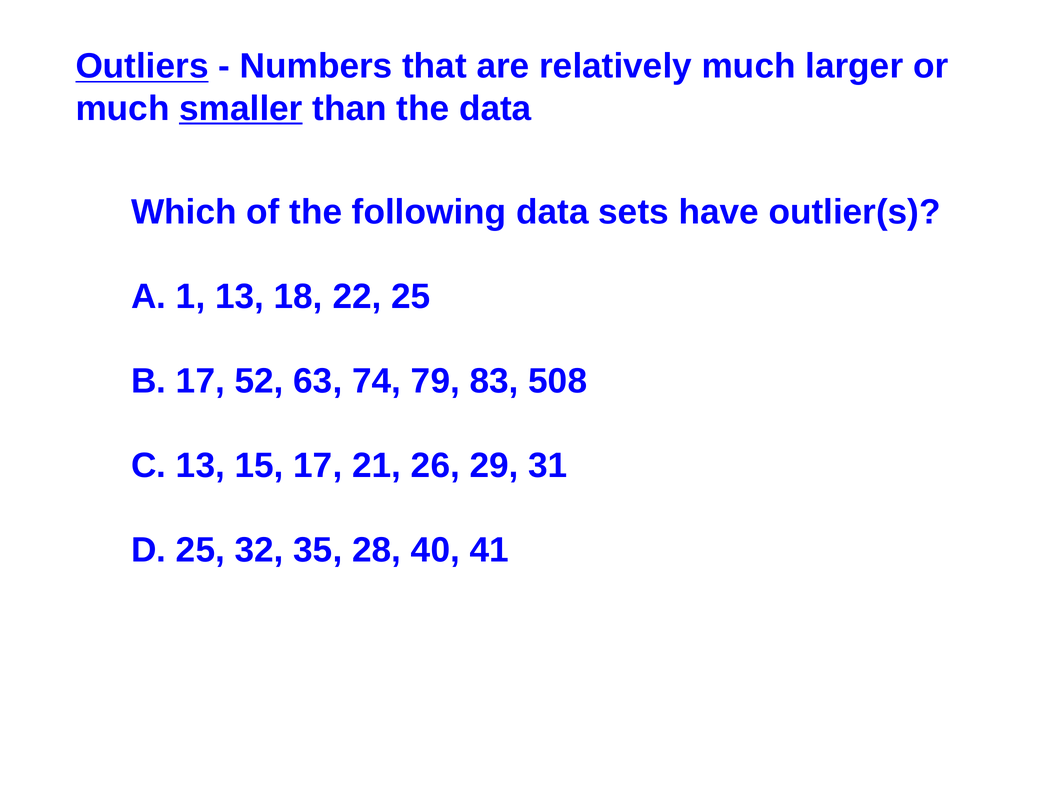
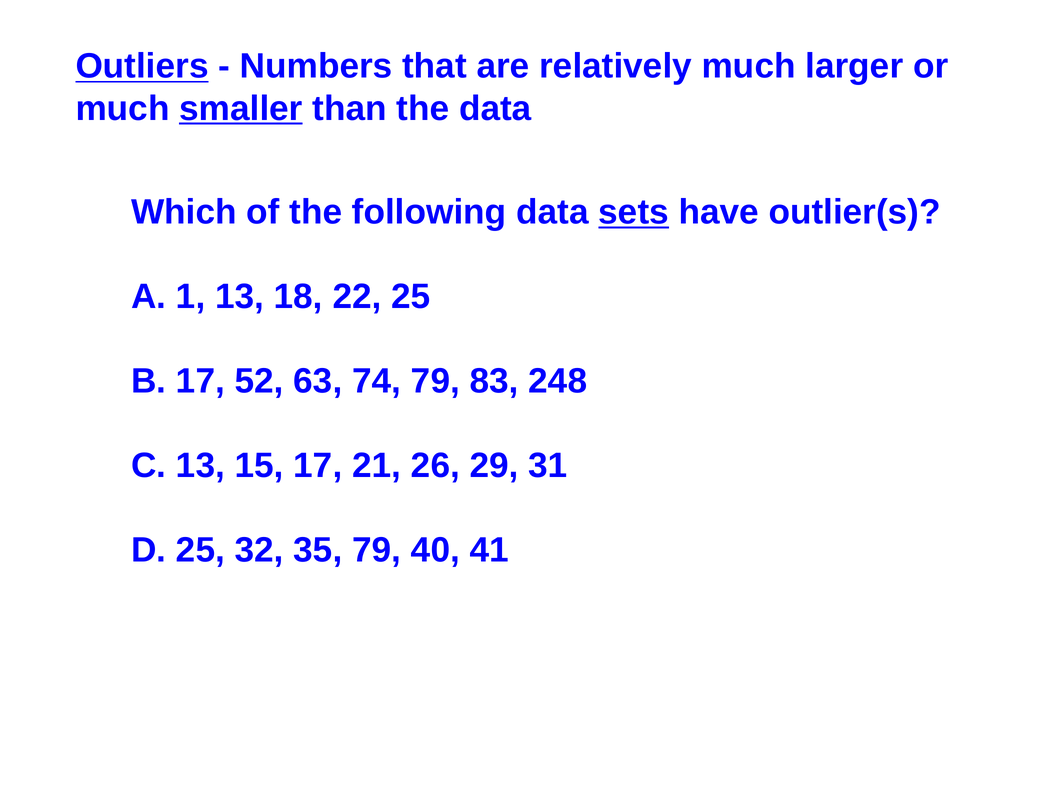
sets underline: none -> present
508: 508 -> 248
35 28: 28 -> 79
